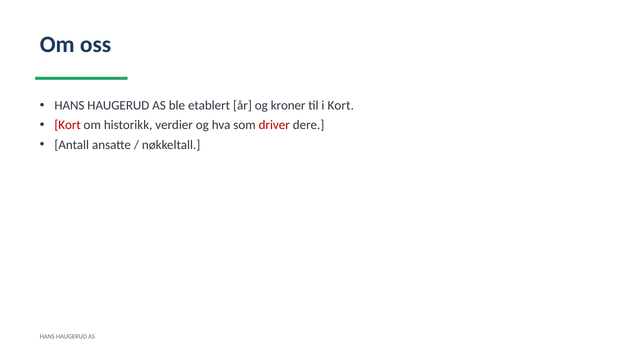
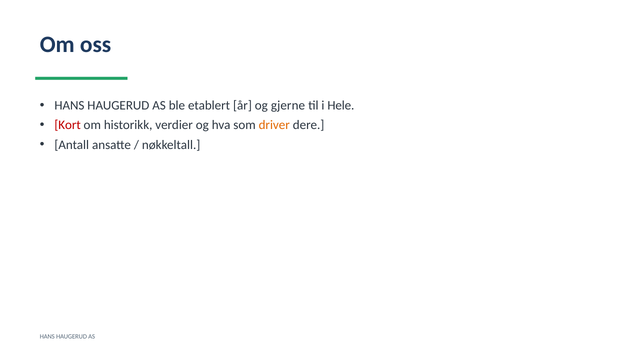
kroner: kroner -> gjerne
i Kort: Kort -> Hele
driver colour: red -> orange
